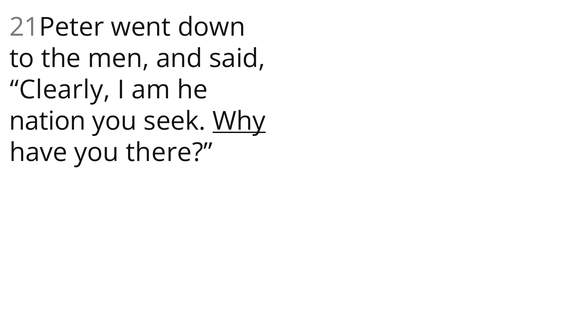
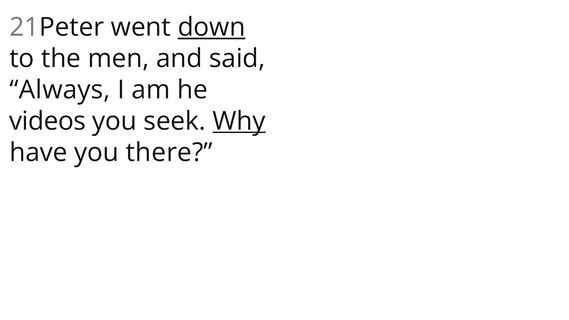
down underline: none -> present
Clearly: Clearly -> Always
nation: nation -> videos
